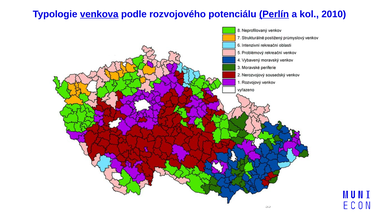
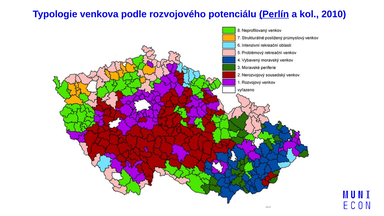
venkova underline: present -> none
